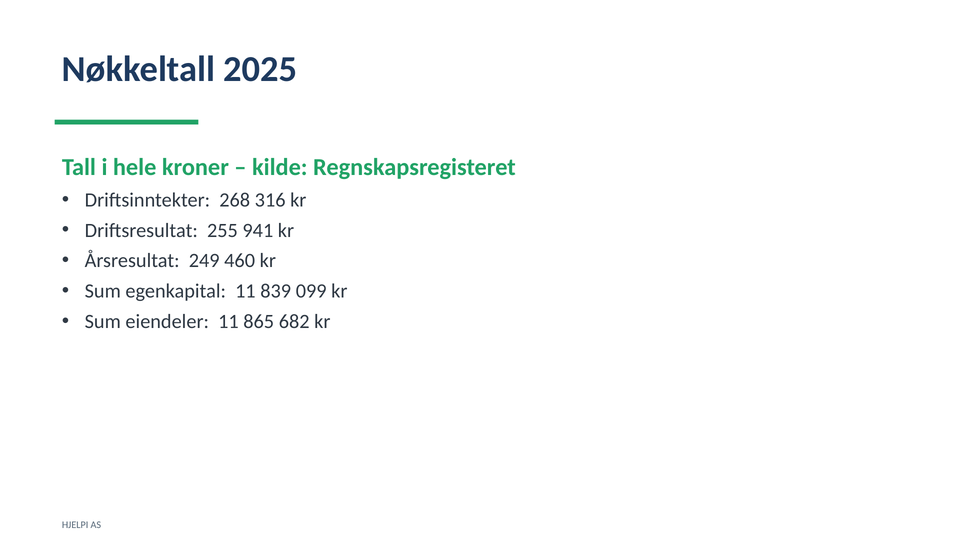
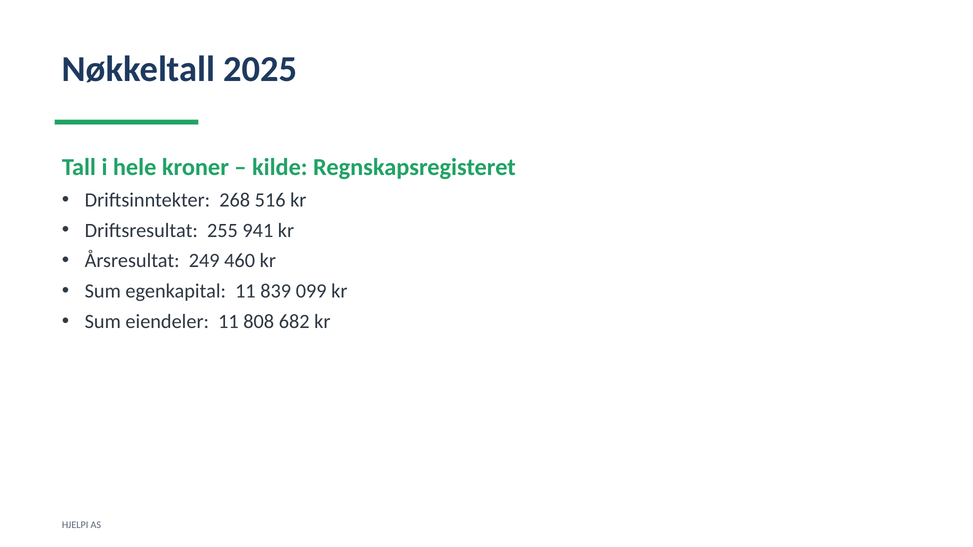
316: 316 -> 516
865: 865 -> 808
